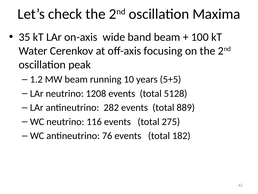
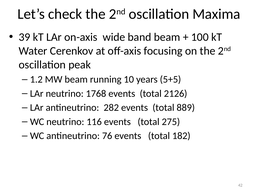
35: 35 -> 39
1208: 1208 -> 1768
5128: 5128 -> 2126
